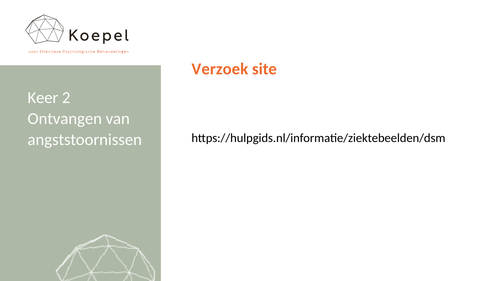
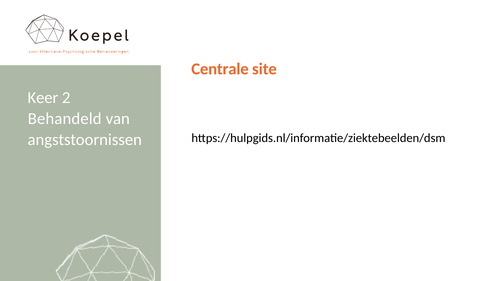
Verzoek: Verzoek -> Centrale
Ontvangen: Ontvangen -> Behandeld
